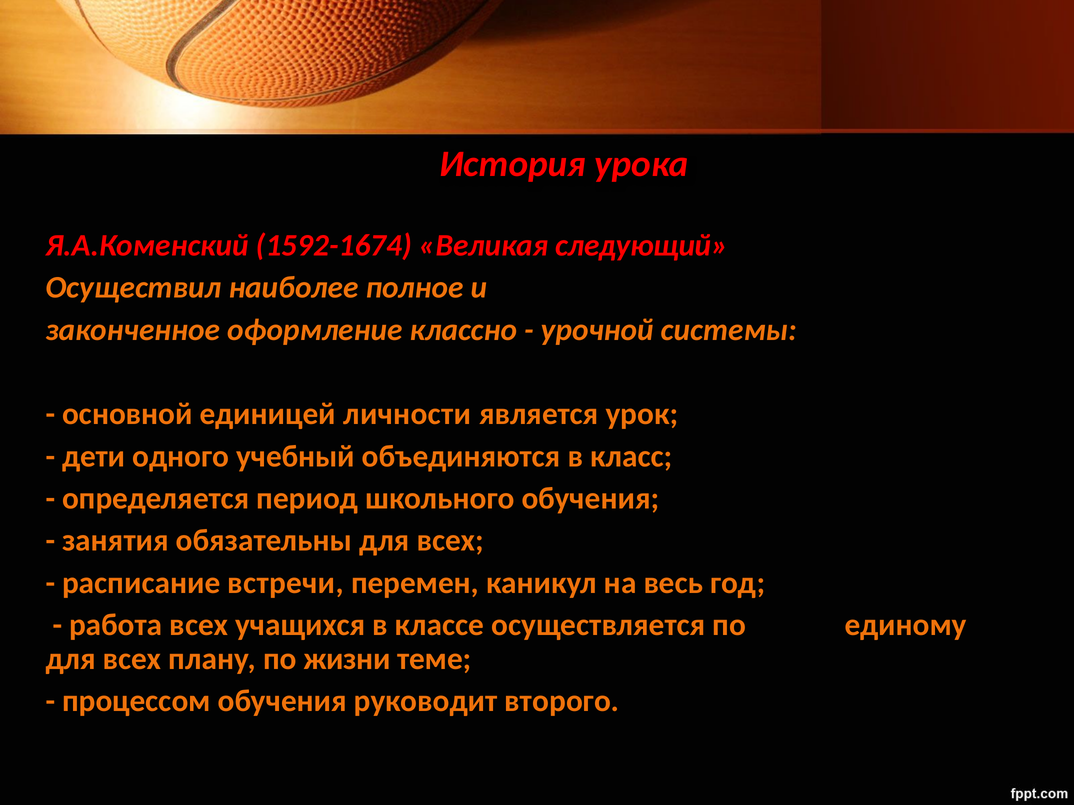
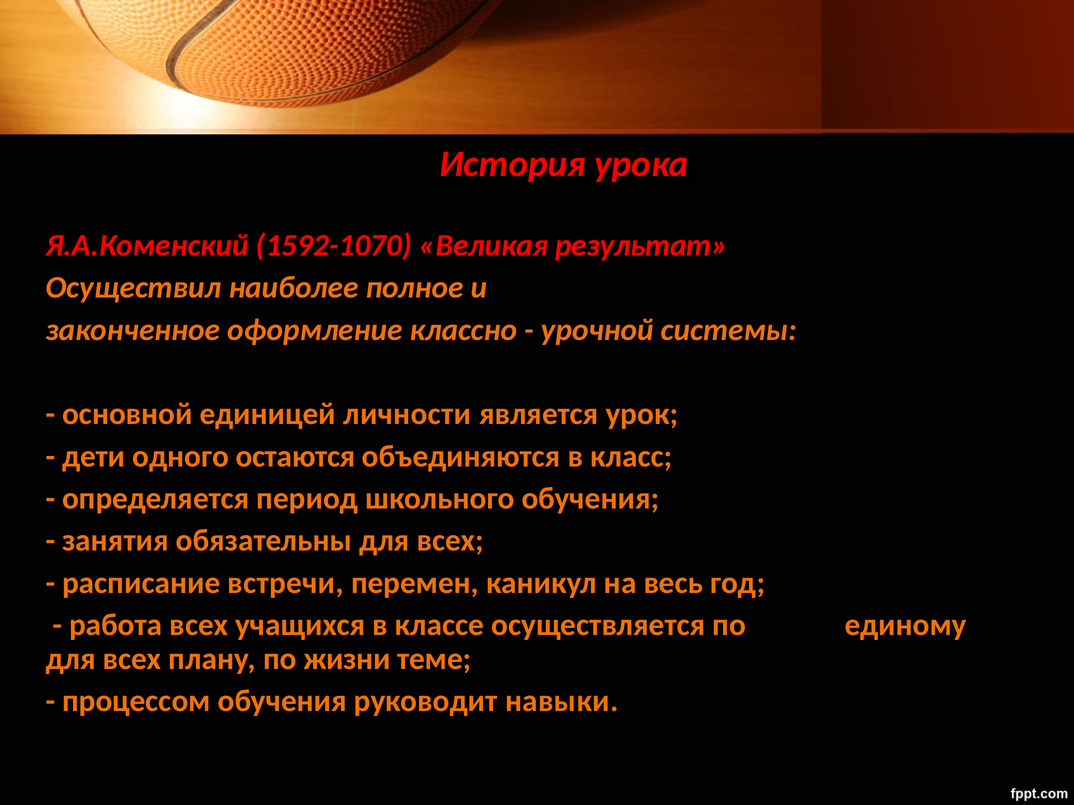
1592-1674: 1592-1674 -> 1592-1070
следующий: следующий -> результат
учебный: учебный -> остаются
второго: второго -> навыки
